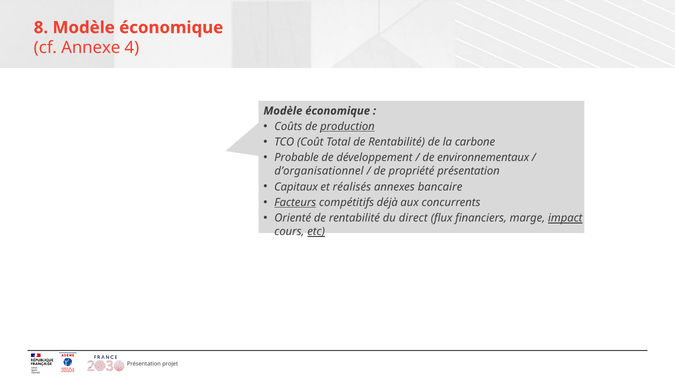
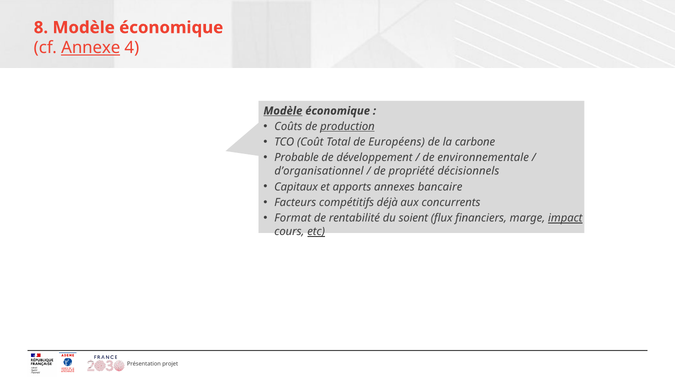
Annexe underline: none -> present
Modèle at (283, 111) underline: none -> present
Total de Rentabilité: Rentabilité -> Européens
environnementaux: environnementaux -> environnementale
propriété présentation: présentation -> décisionnels
réalisés: réalisés -> apports
Facteurs underline: present -> none
Orienté: Orienté -> Format
direct: direct -> soient
